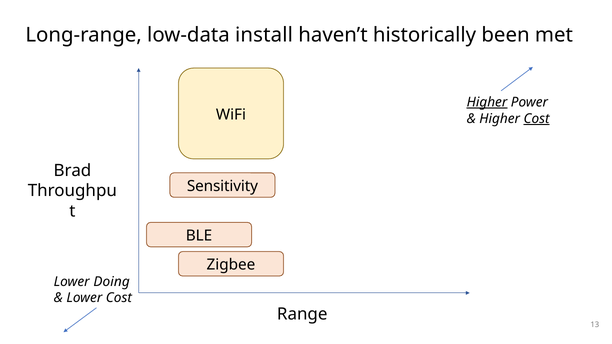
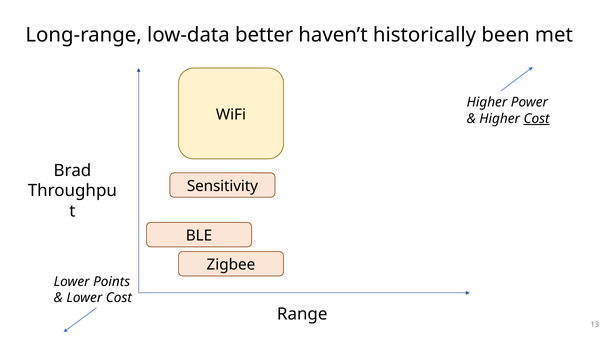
install: install -> better
Higher at (487, 102) underline: present -> none
Doing: Doing -> Points
